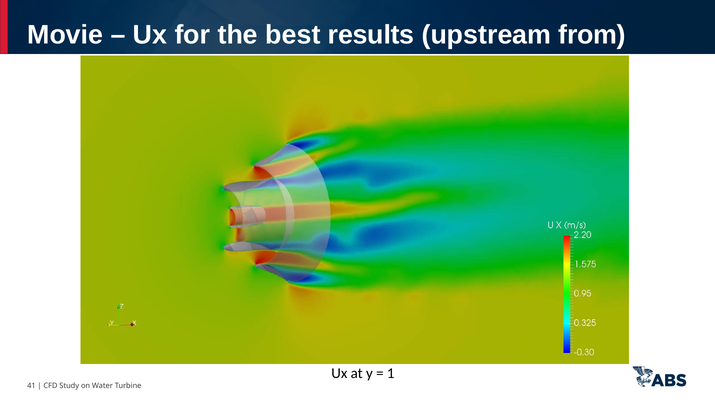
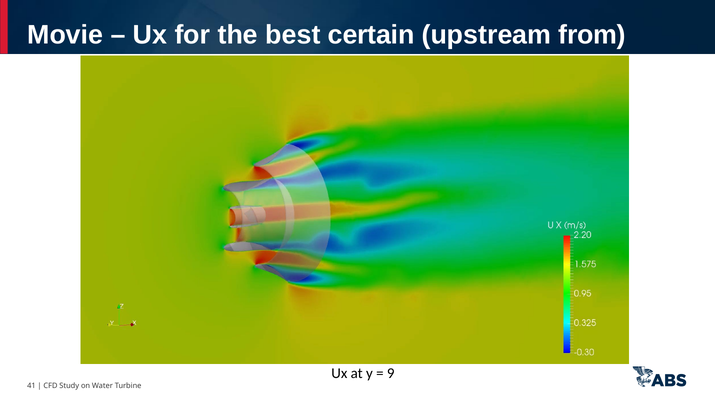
results: results -> certain
1: 1 -> 9
